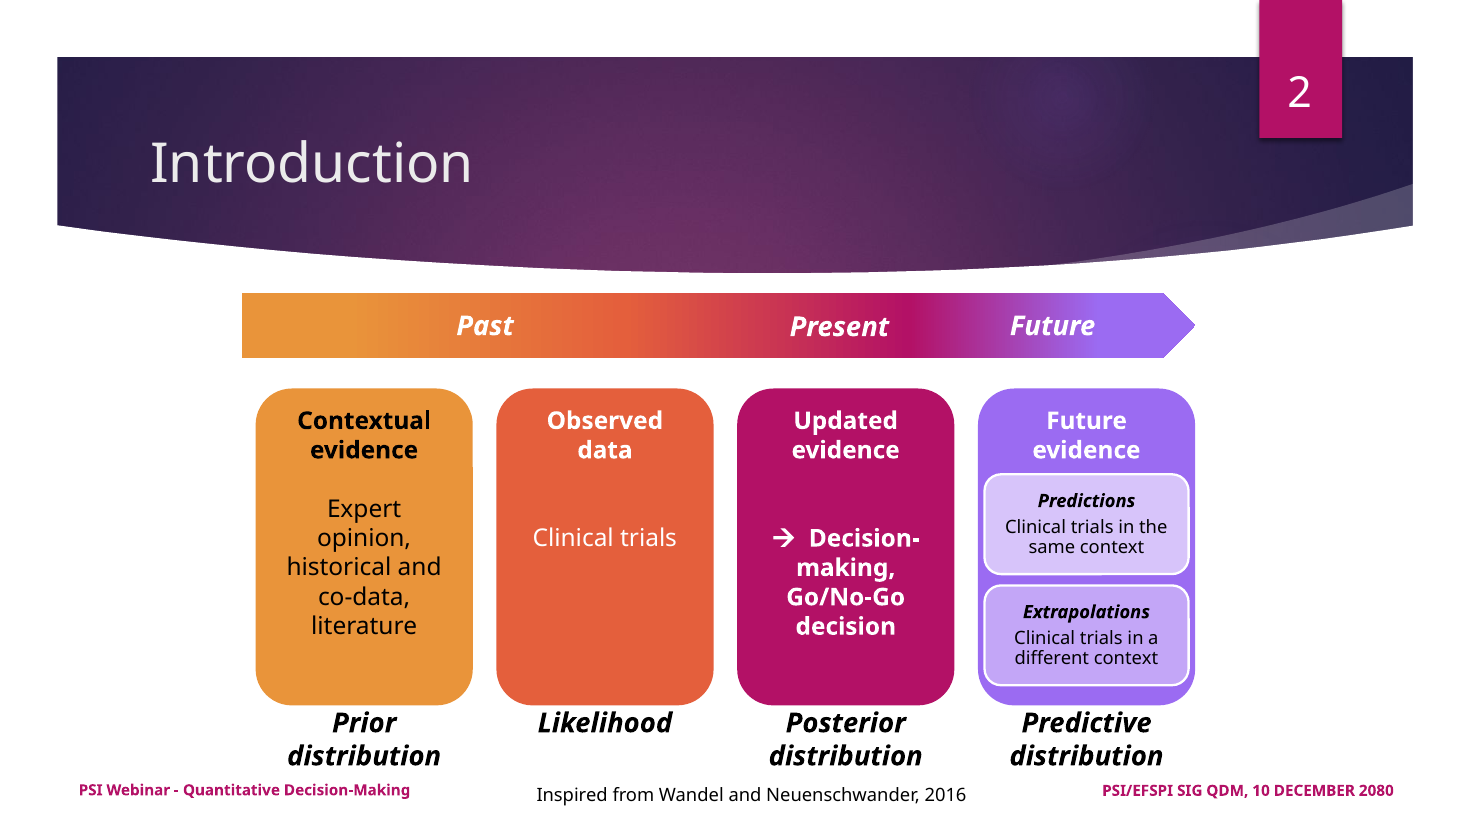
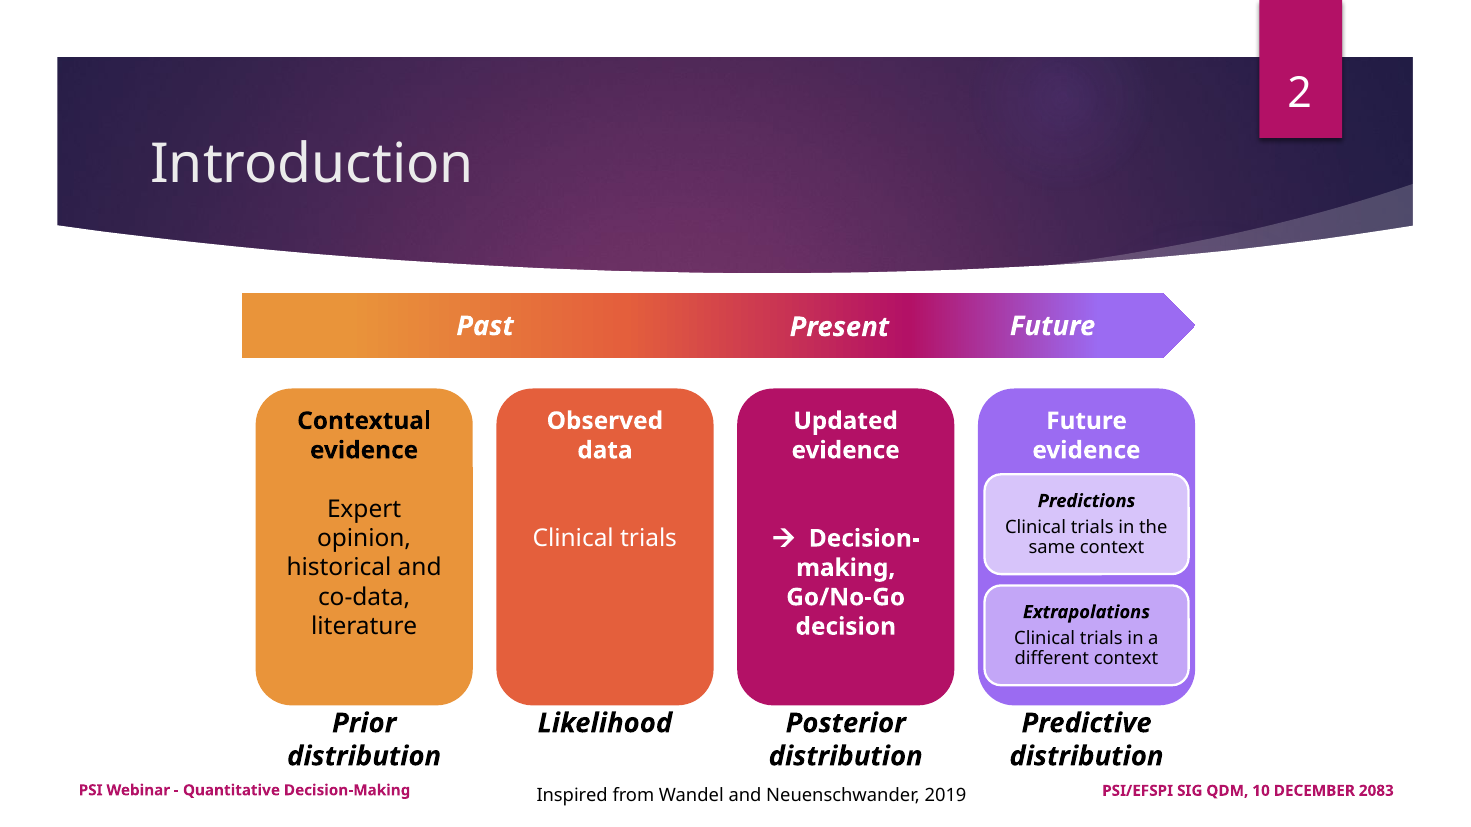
2080: 2080 -> 2083
2016: 2016 -> 2019
